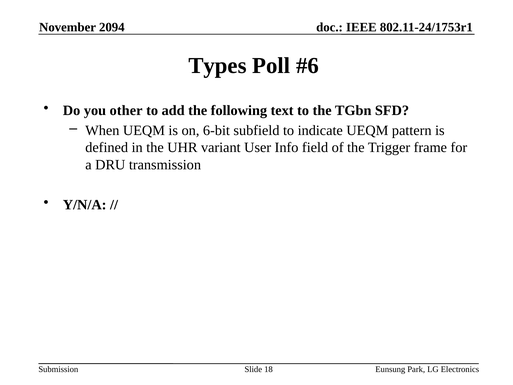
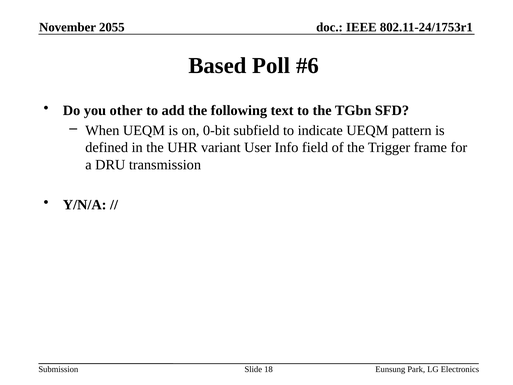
2094: 2094 -> 2055
Types: Types -> Based
6-bit: 6-bit -> 0-bit
